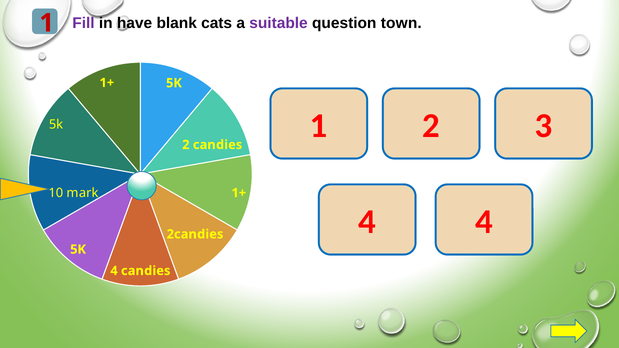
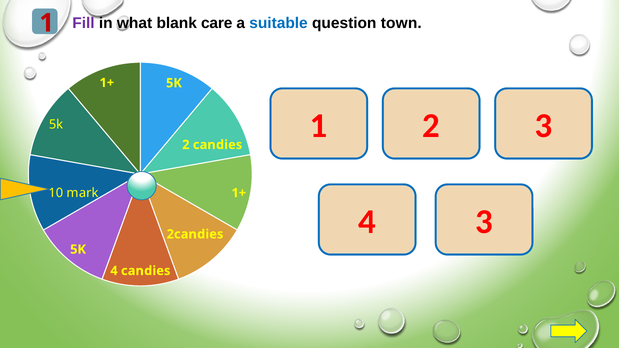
have: have -> what
cats: cats -> care
suitable colour: purple -> blue
4 4: 4 -> 3
